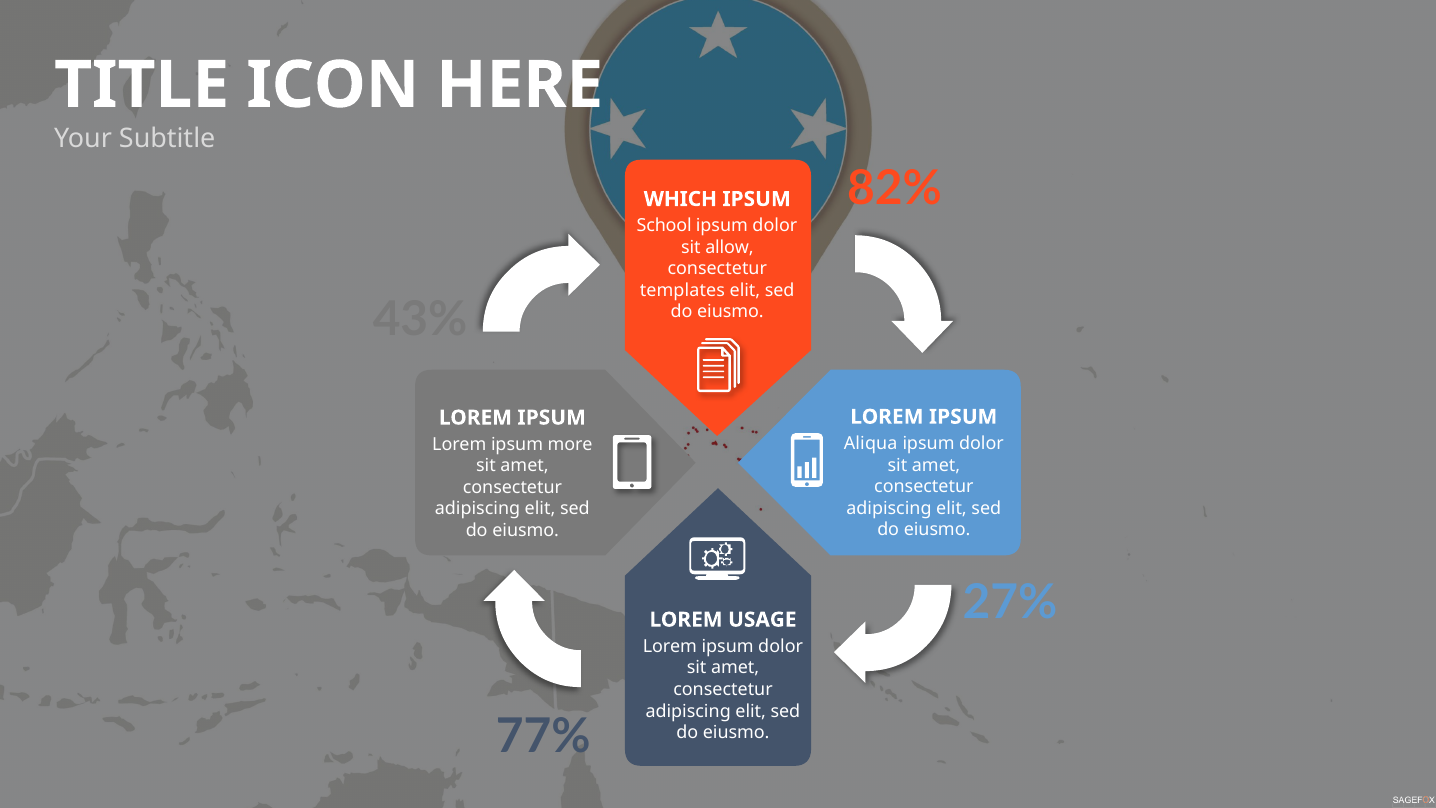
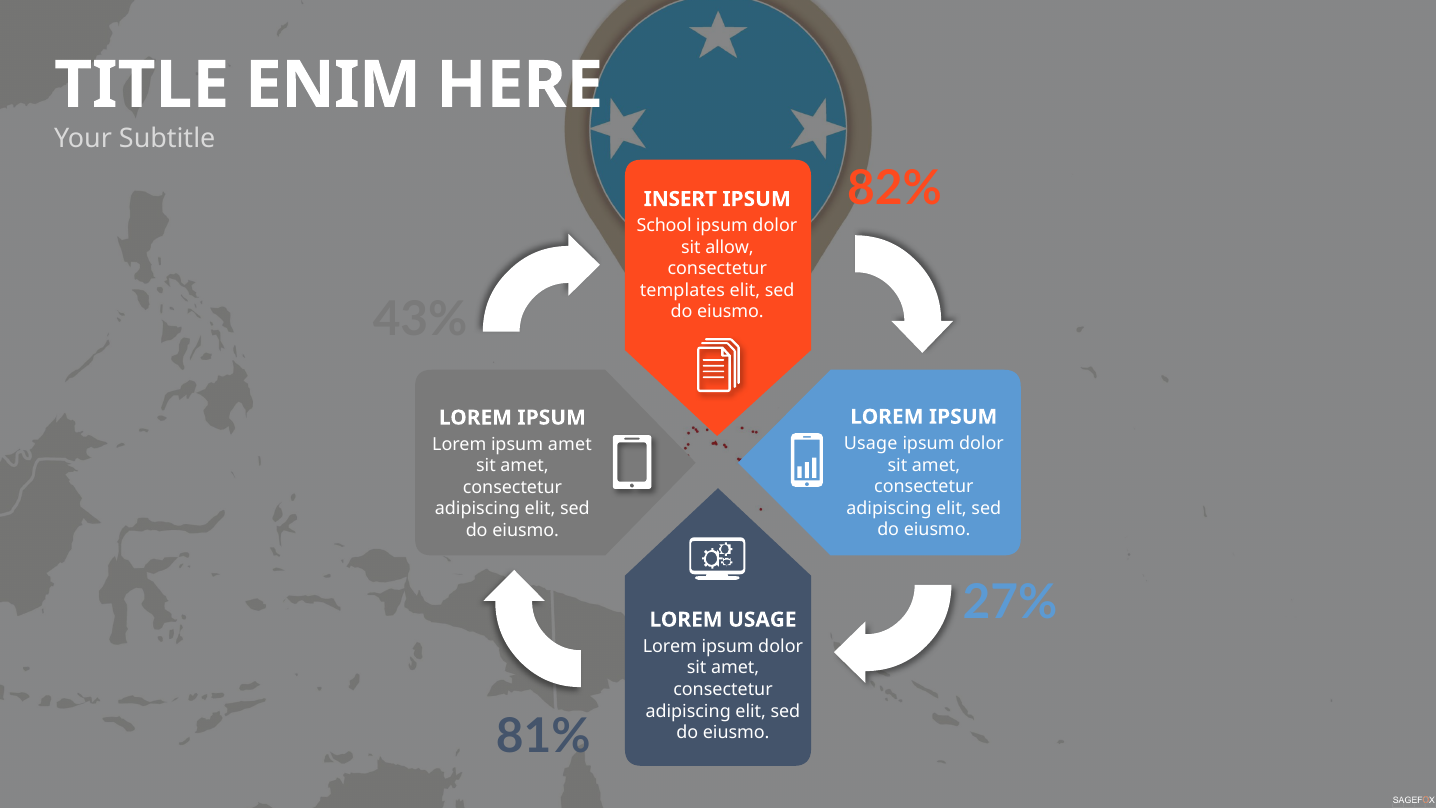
ICON: ICON -> ENIM
WHICH: WHICH -> INSERT
Aliqua at (871, 443): Aliqua -> Usage
ipsum more: more -> amet
77%: 77% -> 81%
